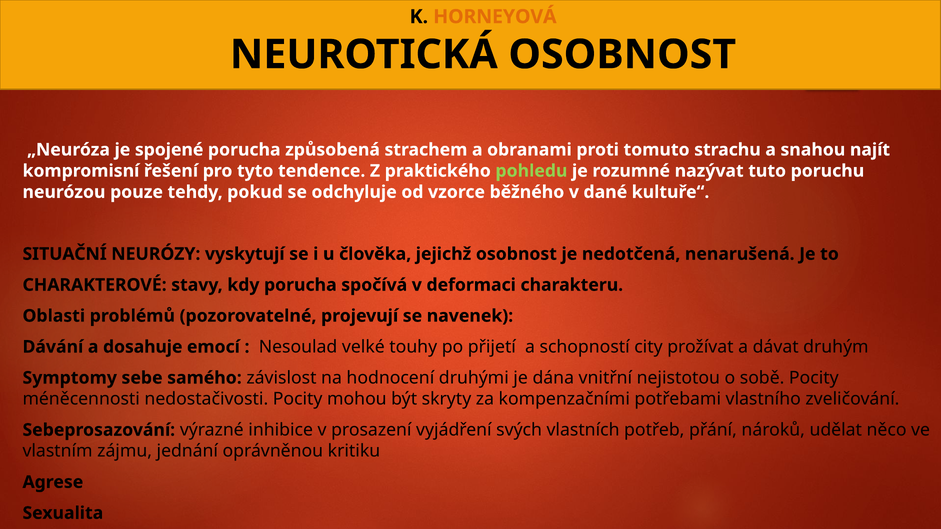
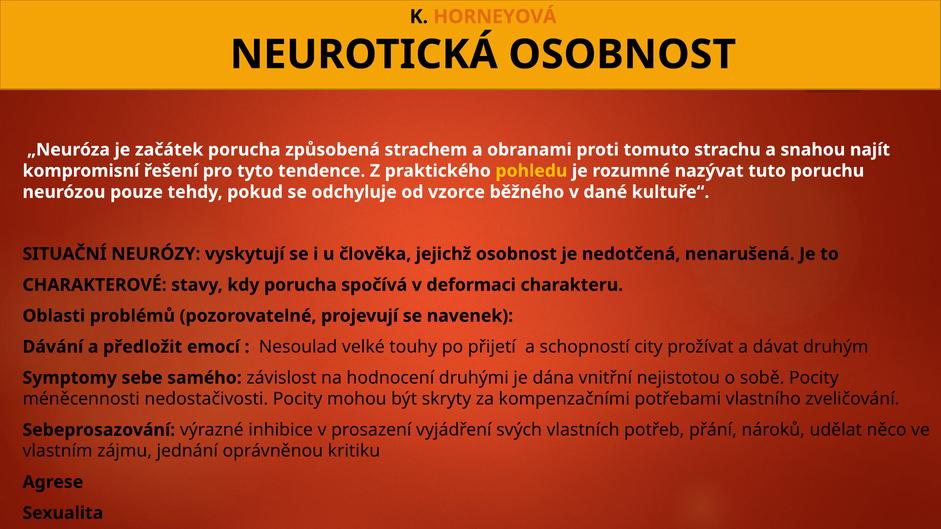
spojené: spojené -> začátek
pohledu colour: light green -> yellow
dosahuje: dosahuje -> předložit
